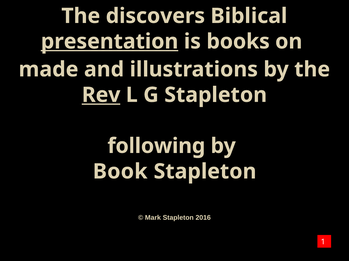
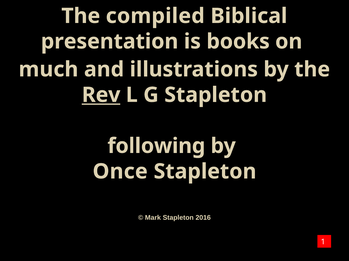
discovers: discovers -> compiled
presentation underline: present -> none
made: made -> much
Book: Book -> Once
